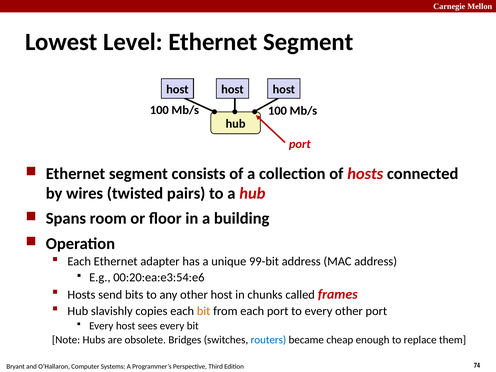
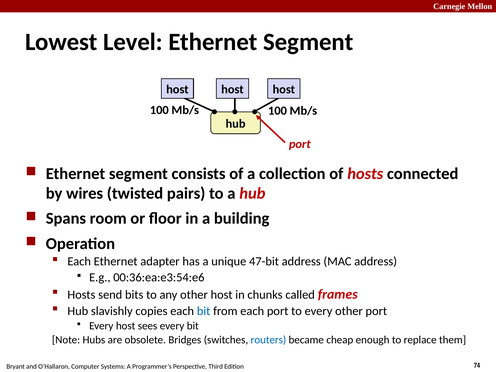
99-bit: 99-bit -> 47-bit
00:20:ea:e3:54:e6: 00:20:ea:e3:54:e6 -> 00:36:ea:e3:54:e6
bit at (204, 311) colour: orange -> blue
